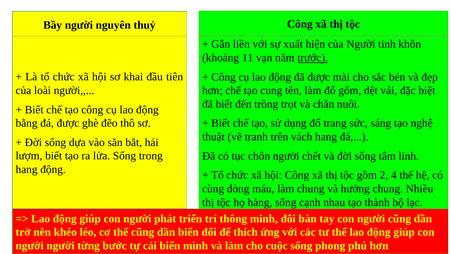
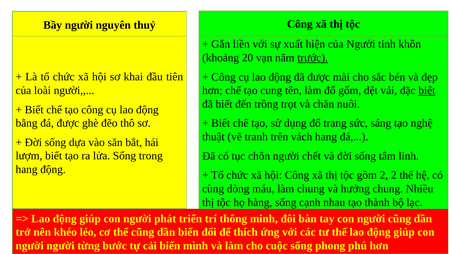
11: 11 -> 20
biệt underline: none -> present
2 4: 4 -> 2
